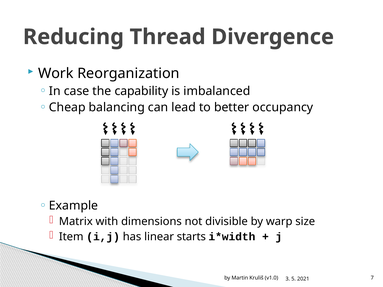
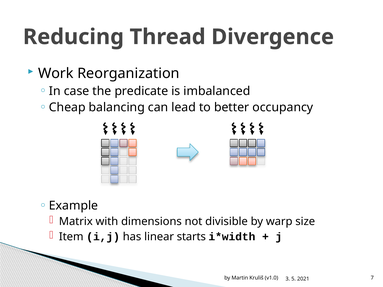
capability: capability -> predicate
